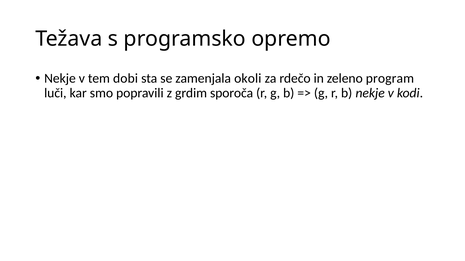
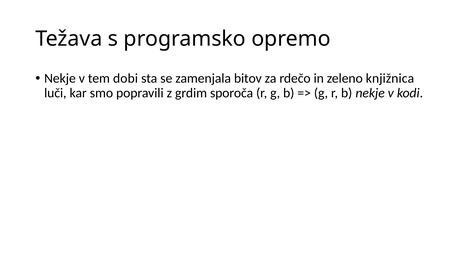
okoli: okoli -> bitov
program: program -> knjižnica
